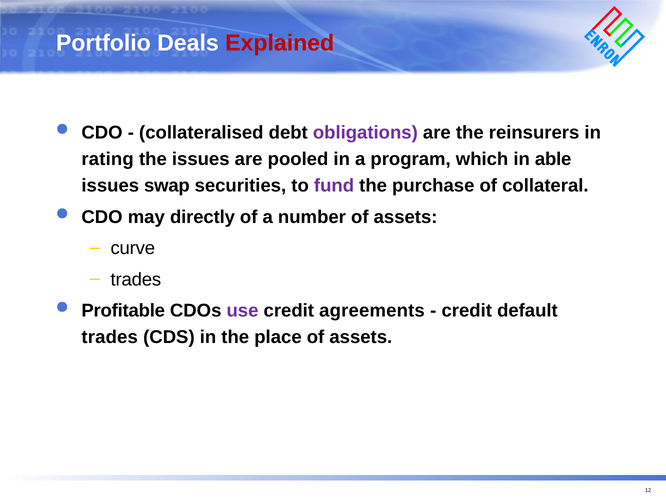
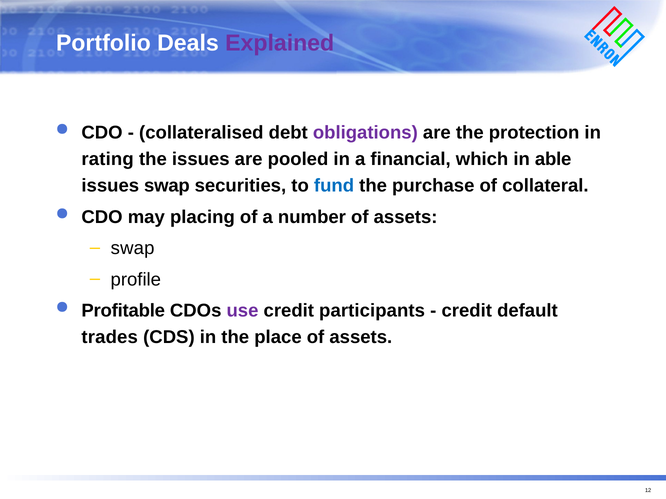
Explained colour: red -> purple
reinsurers: reinsurers -> protection
program: program -> financial
fund colour: purple -> blue
directly: directly -> placing
curve at (133, 248): curve -> swap
trades at (136, 280): trades -> profile
agreements: agreements -> participants
